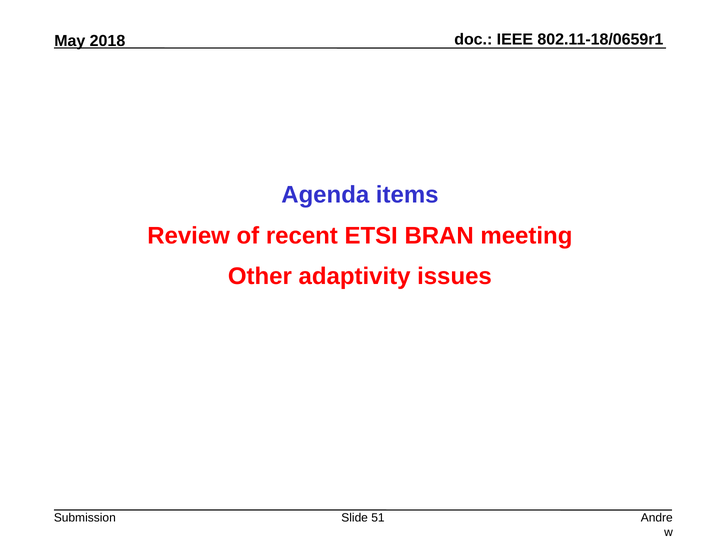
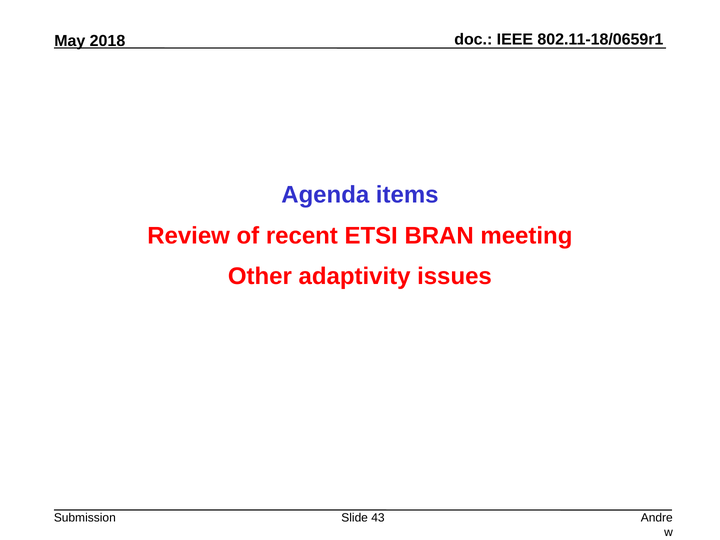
51: 51 -> 43
